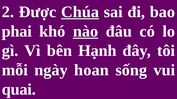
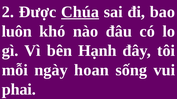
phai: phai -> luôn
nào underline: present -> none
quai: quai -> phai
